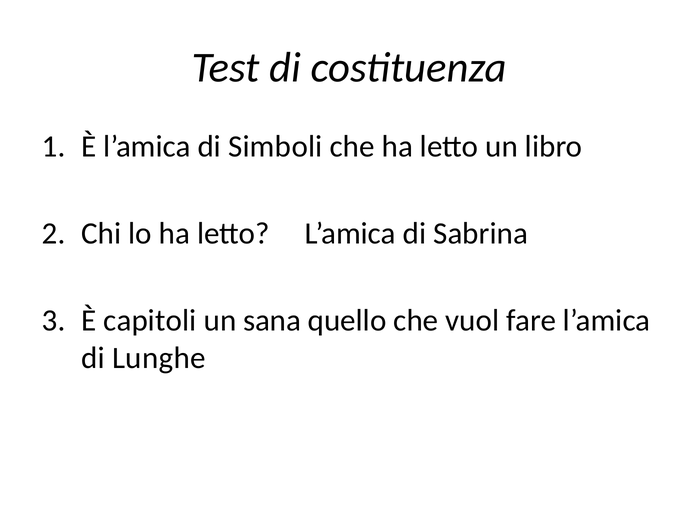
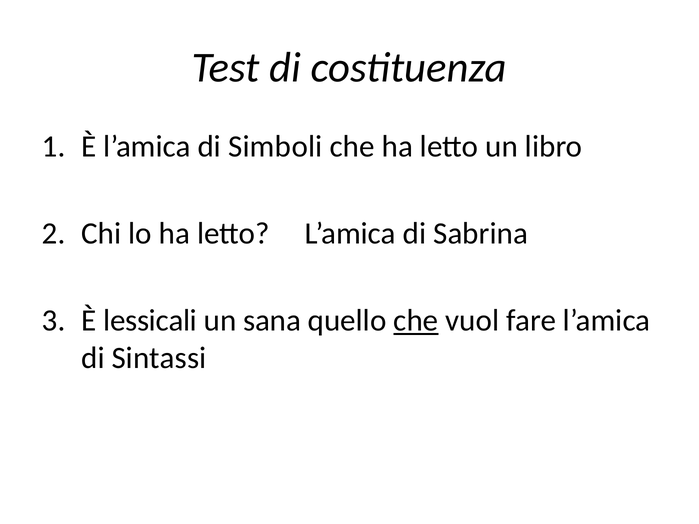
capitoli: capitoli -> lessicali
che at (416, 321) underline: none -> present
Lunghe: Lunghe -> Sintassi
